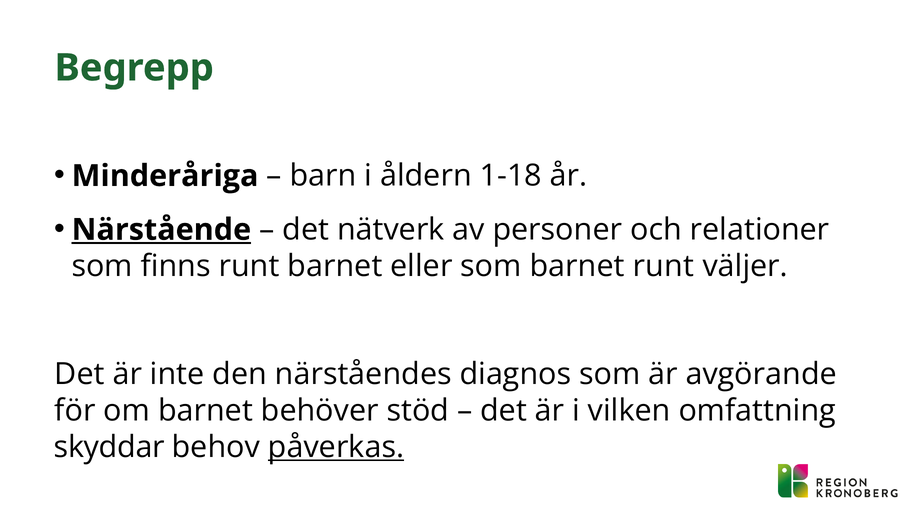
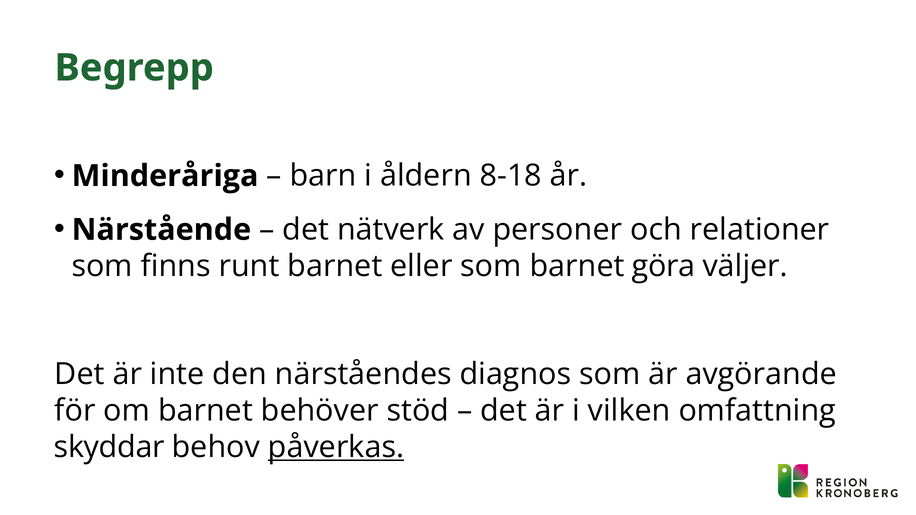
1-18: 1-18 -> 8-18
Närstående underline: present -> none
barnet runt: runt -> göra
